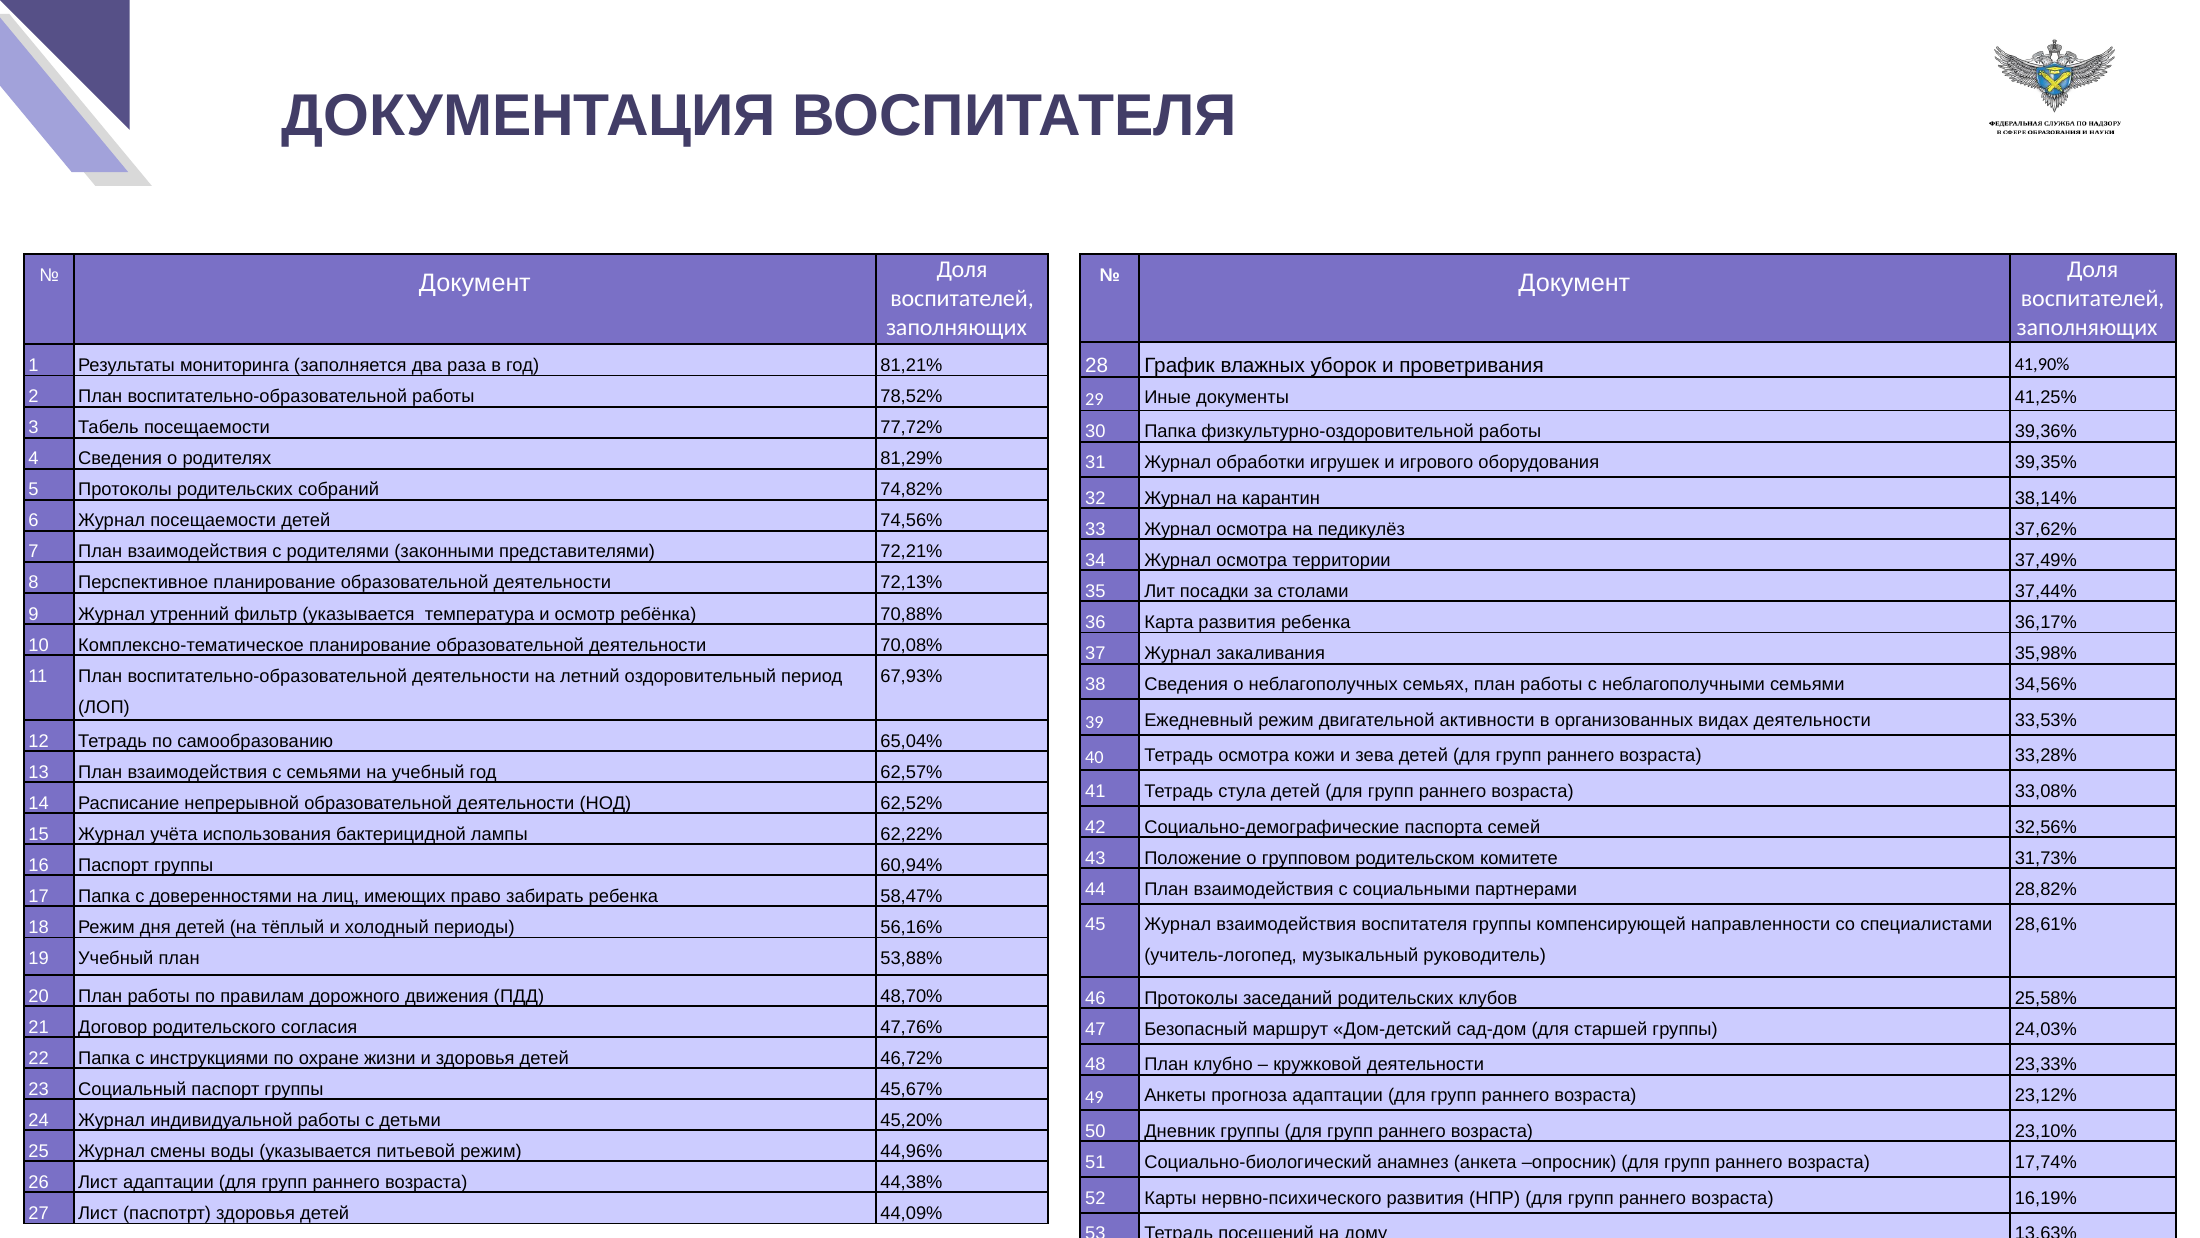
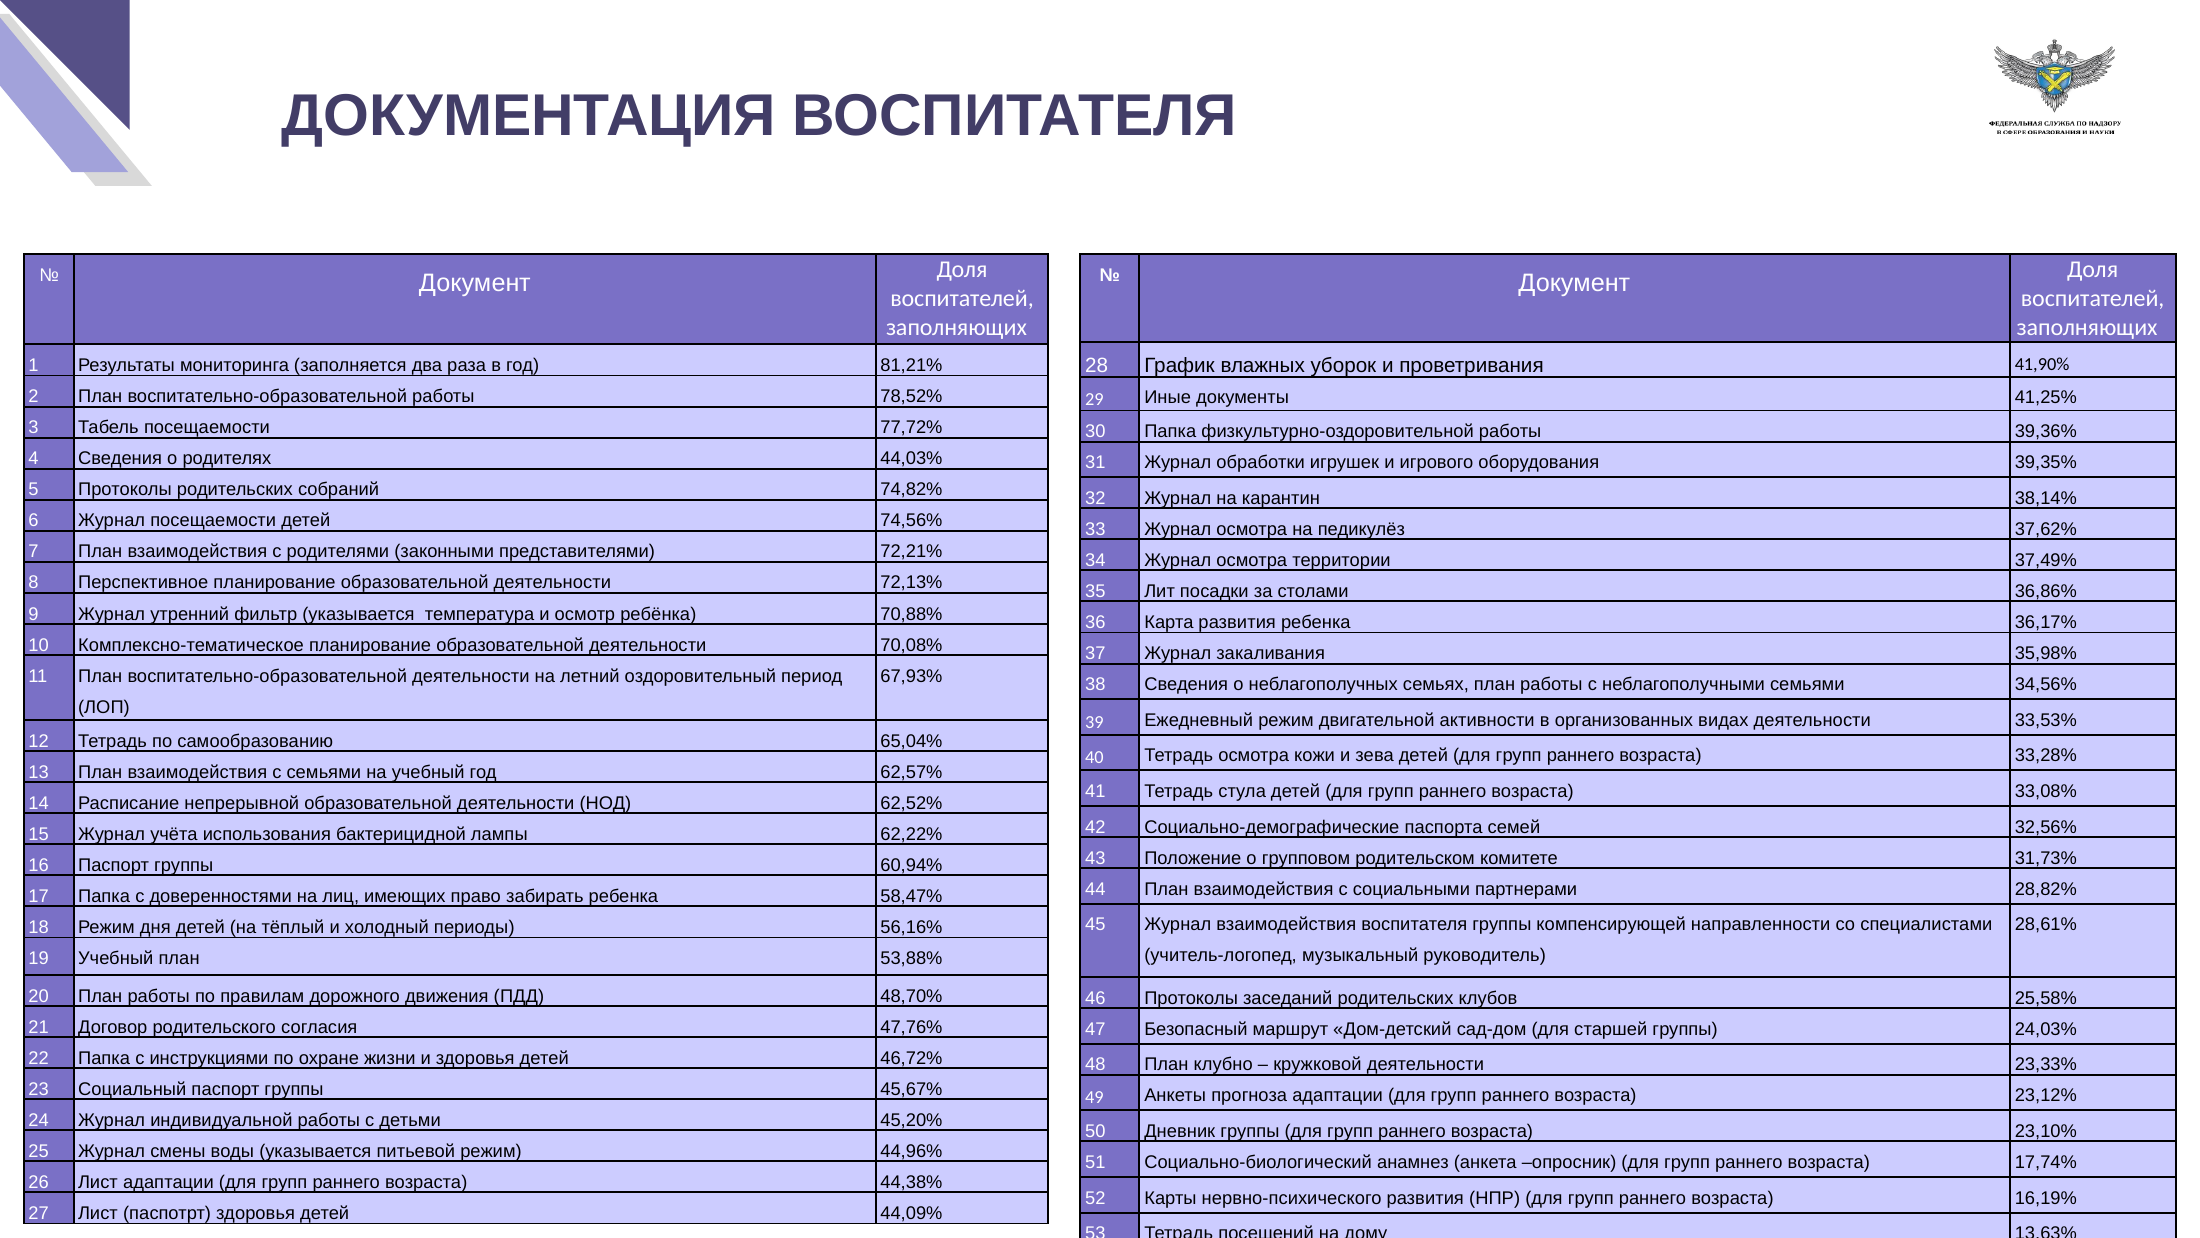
81,29%: 81,29% -> 44,03%
37,44%: 37,44% -> 36,86%
